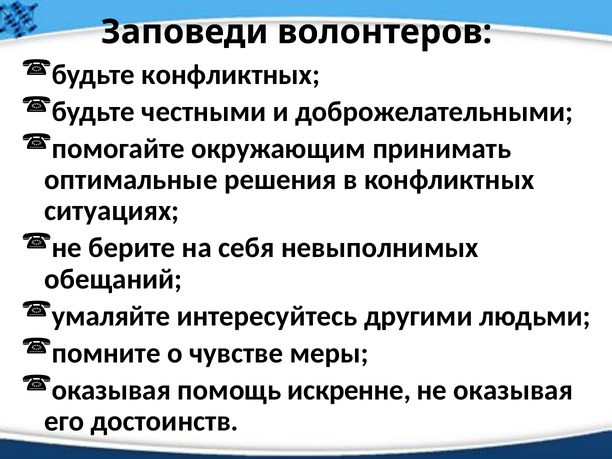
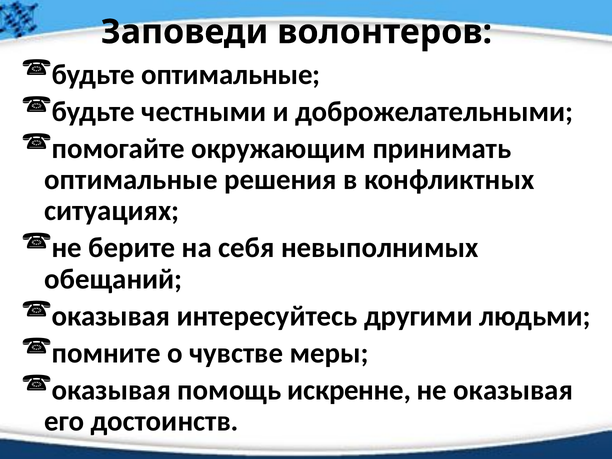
будьте конфликтных: конфликтных -> оптимальные
умаляйте at (111, 316): умаляйте -> оказывая
